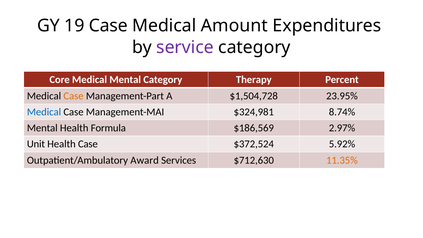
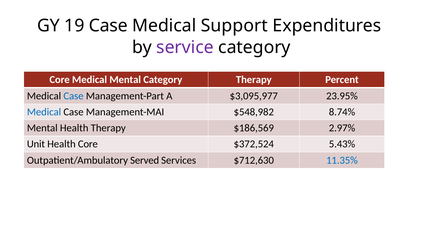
Amount: Amount -> Support
Case at (74, 96) colour: orange -> blue
$1,504,728: $1,504,728 -> $3,095,977
$324,981: $324,981 -> $548,982
Health Formula: Formula -> Therapy
Health Case: Case -> Core
5.92%: 5.92% -> 5.43%
Award: Award -> Served
11.35% colour: orange -> blue
